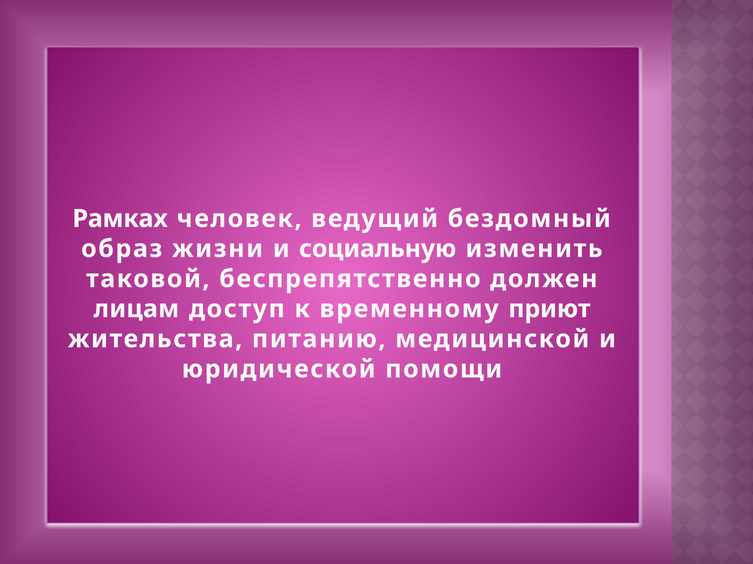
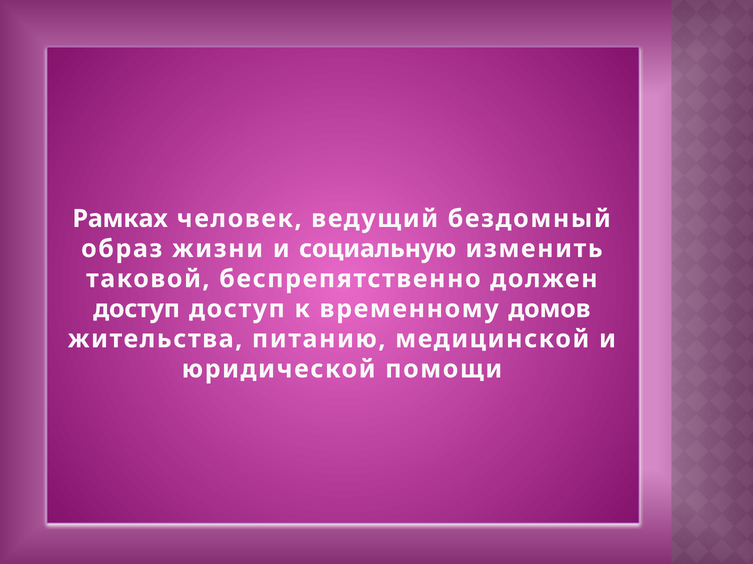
лицам at (136, 309): лицам -> доступ
приют: приют -> домов
